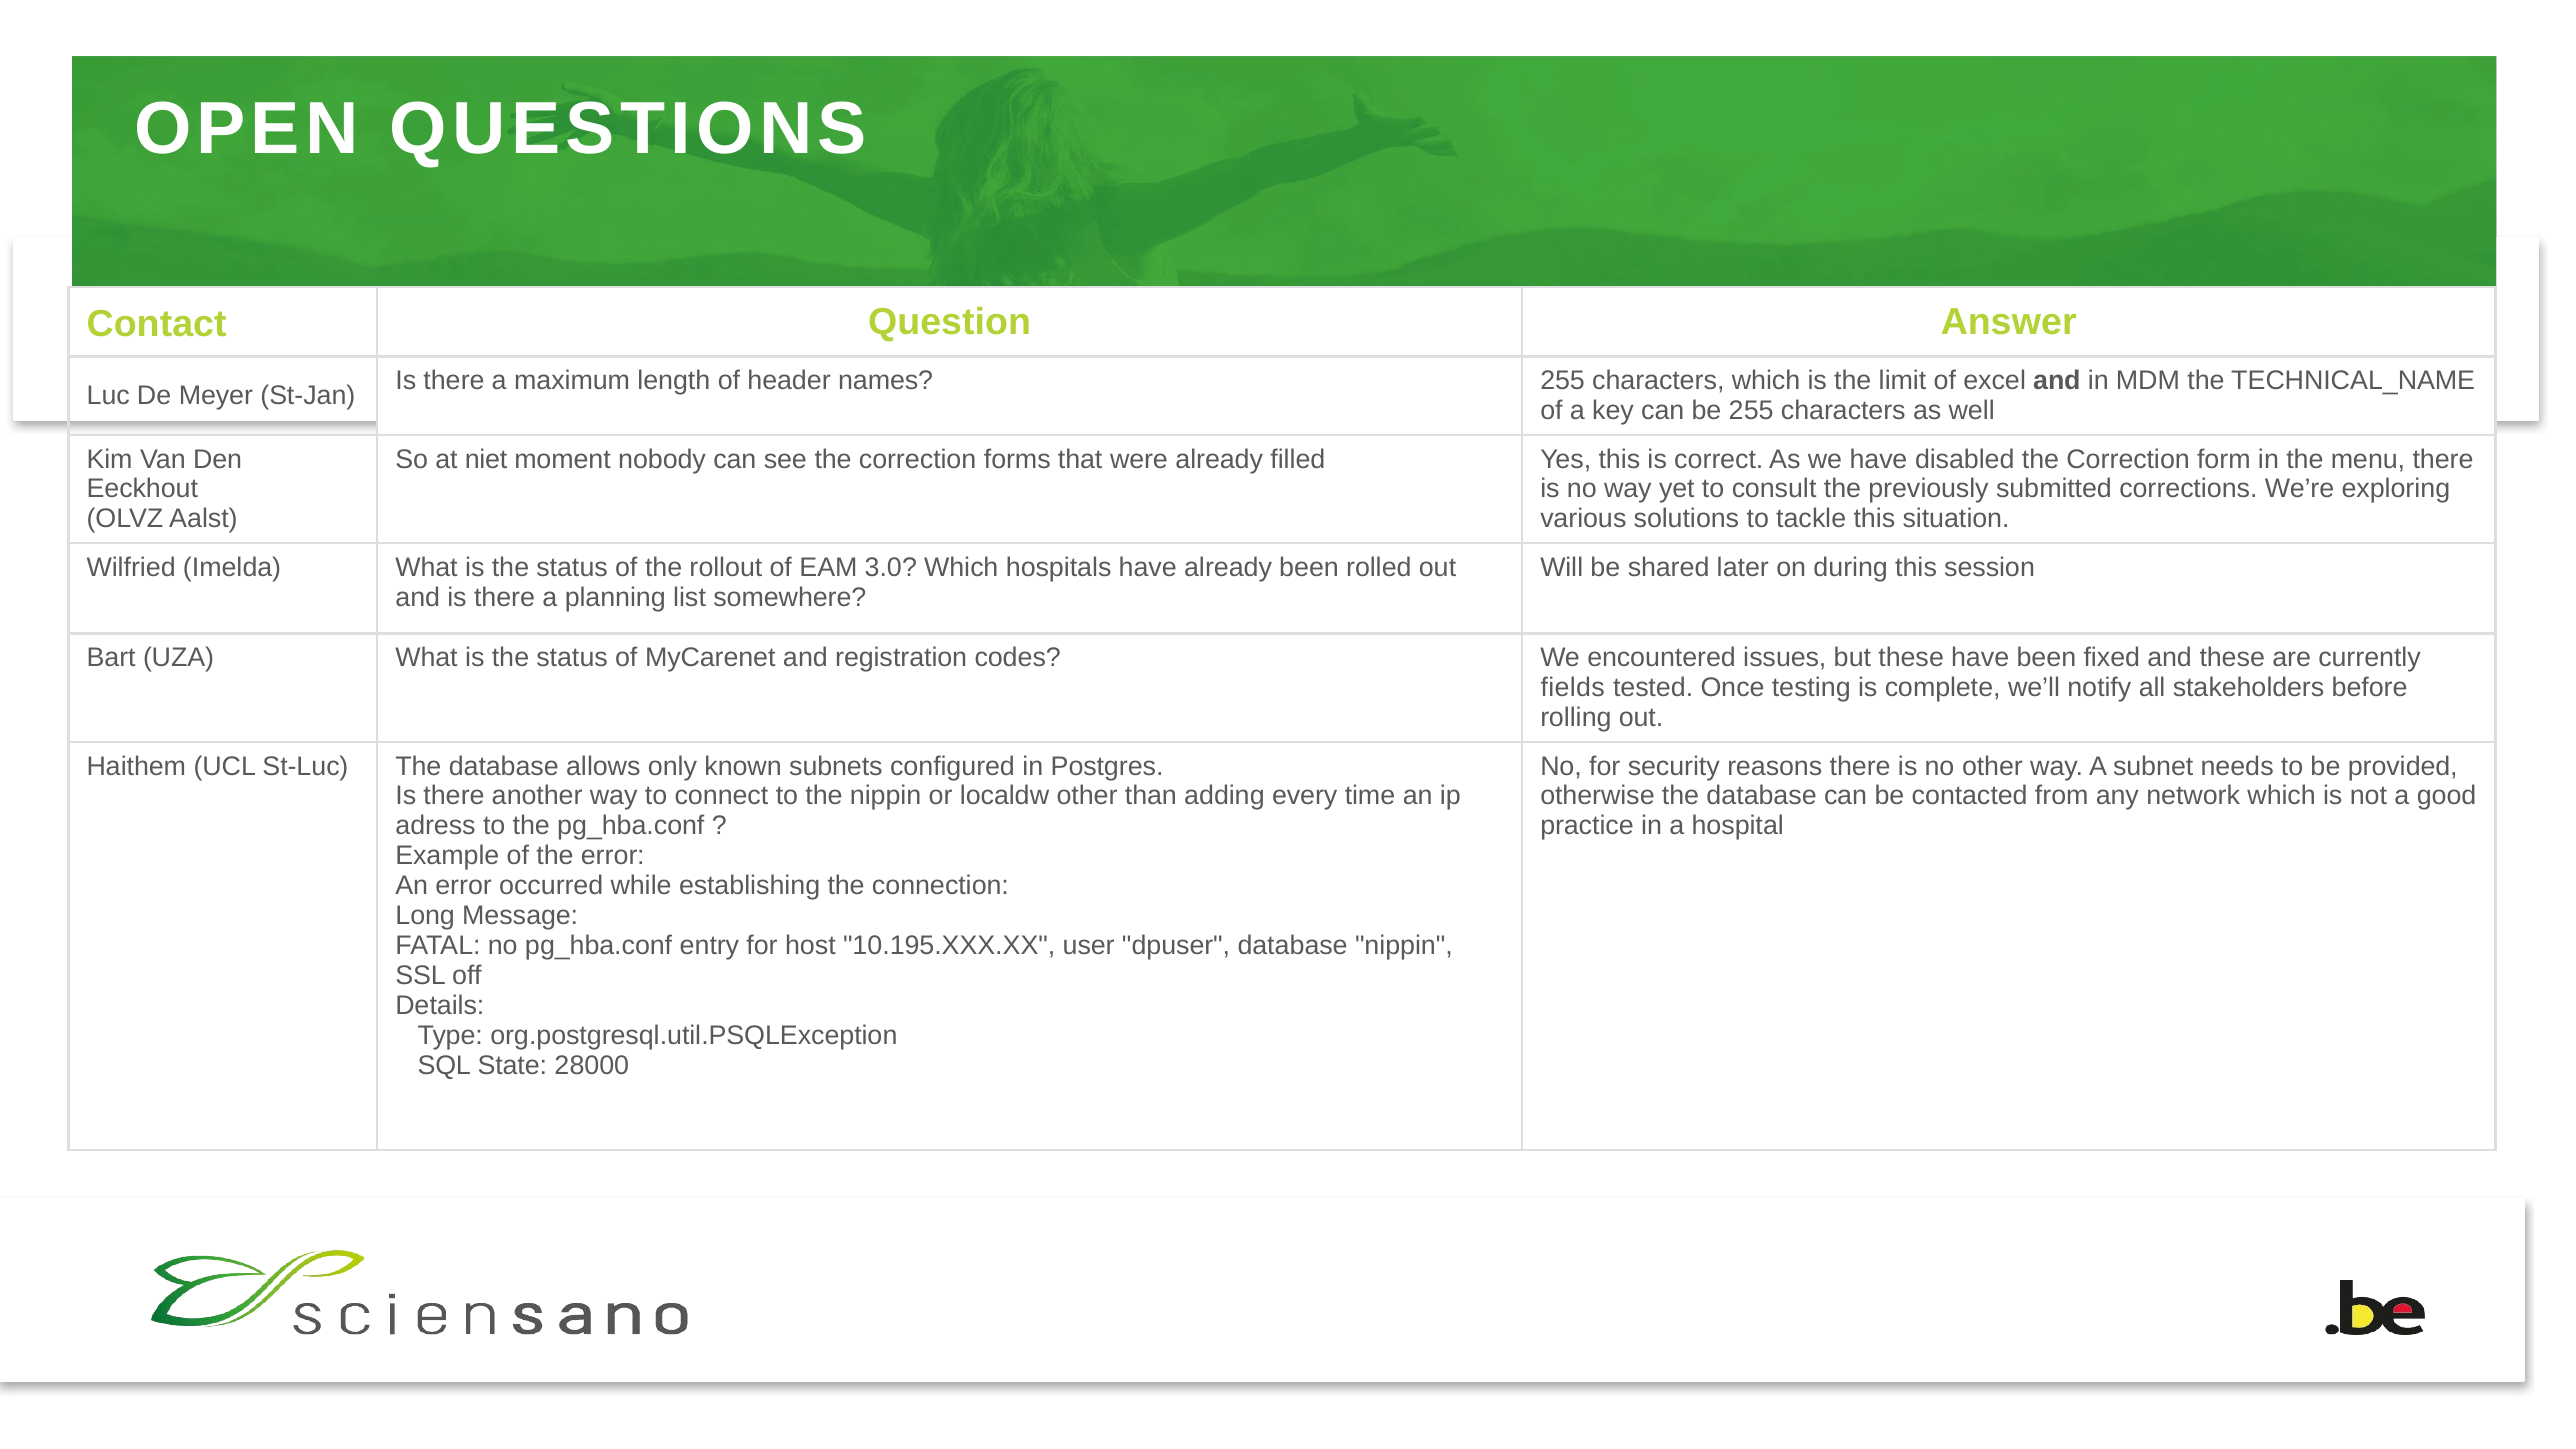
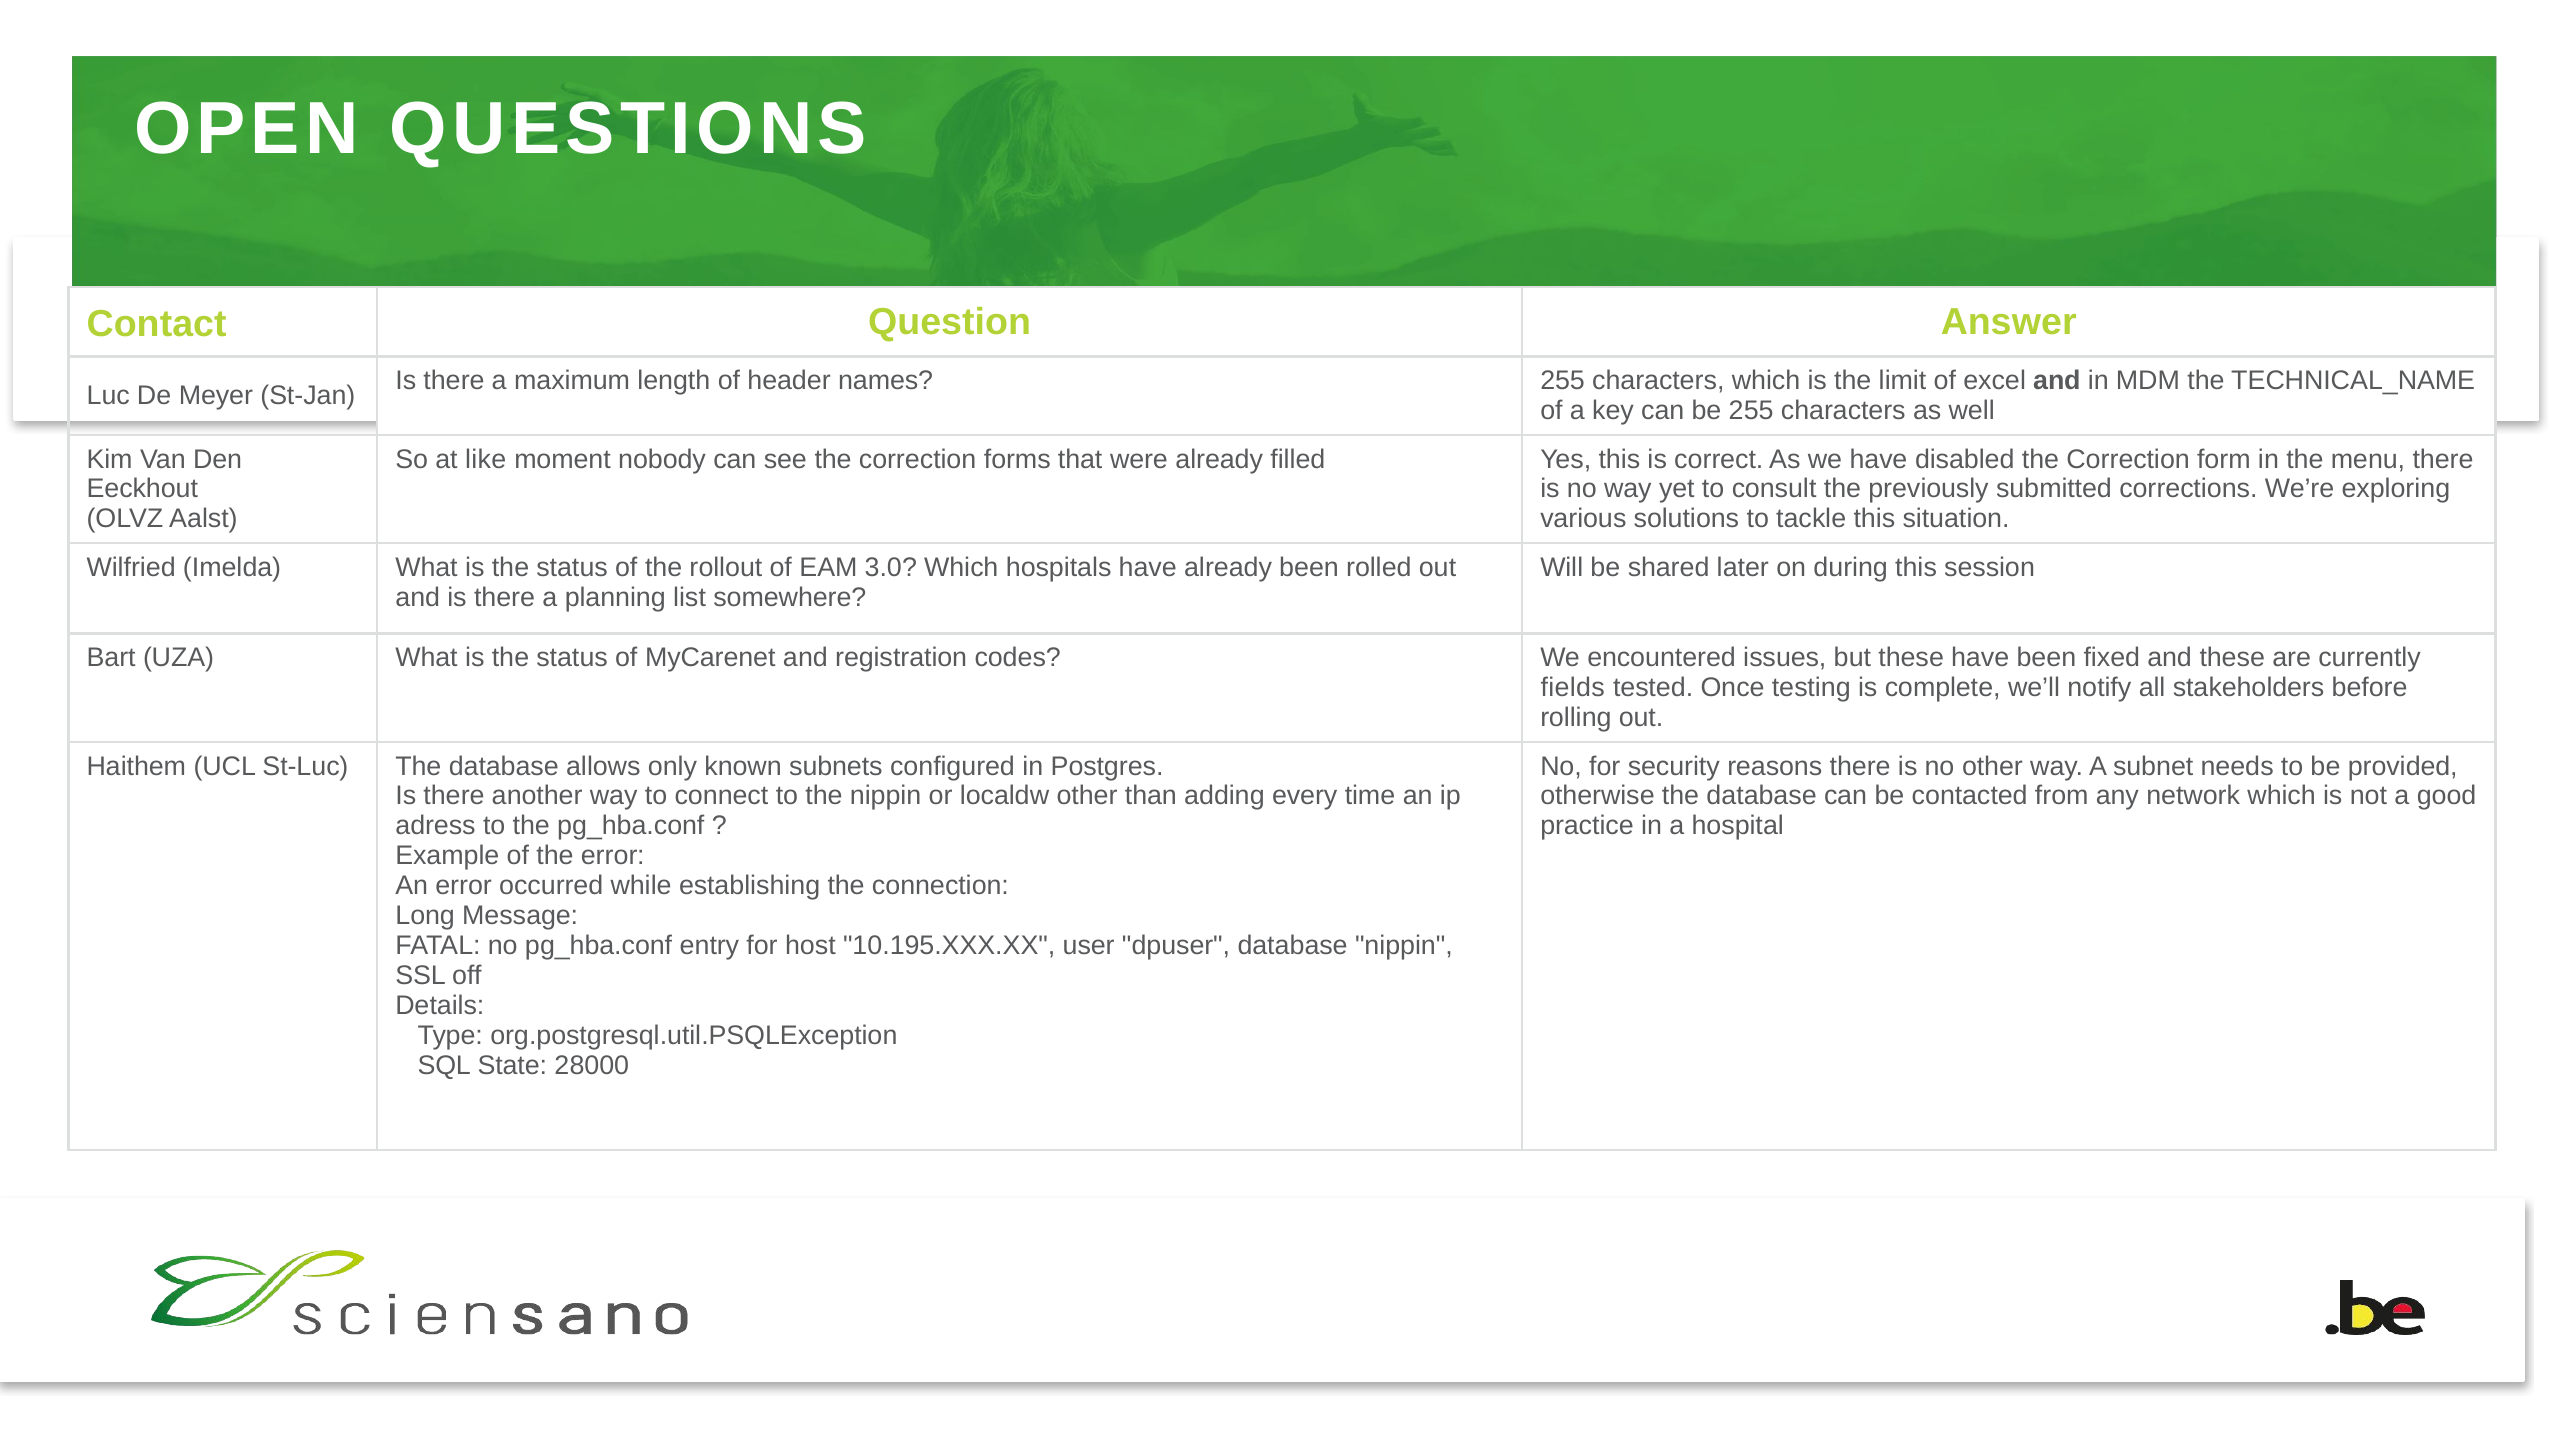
niet: niet -> like
